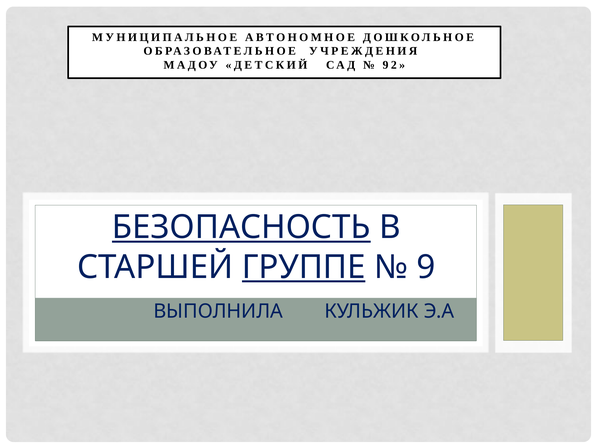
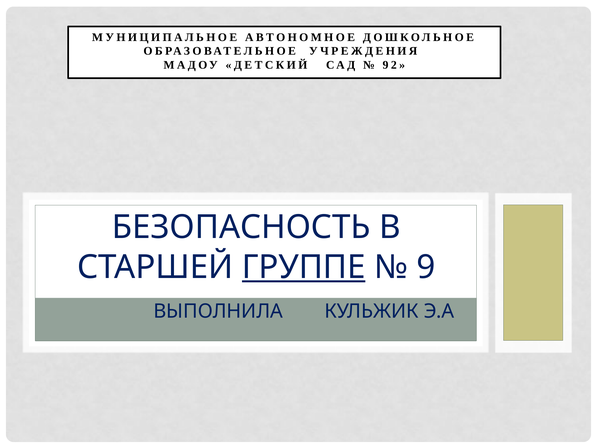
БЕЗОПАСНОСТЬ underline: present -> none
